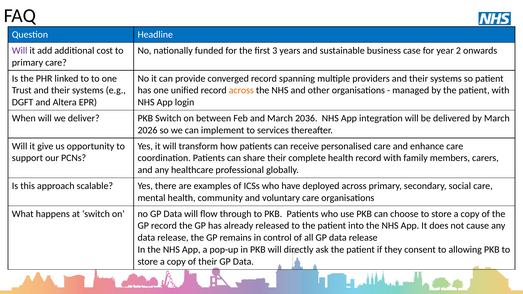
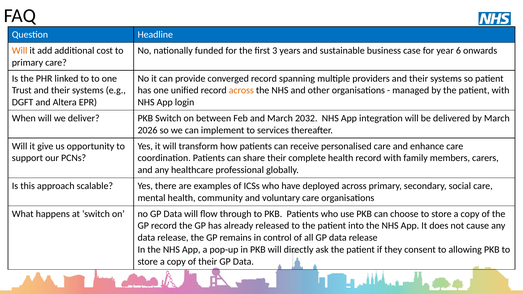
Will at (20, 51) colour: purple -> orange
2: 2 -> 6
2036: 2036 -> 2032
